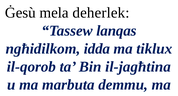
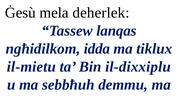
il-qorob: il-qorob -> il-mietu
il-jagħtina: il-jagħtina -> il-dixxiplu
marbuta: marbuta -> sebbħuh
